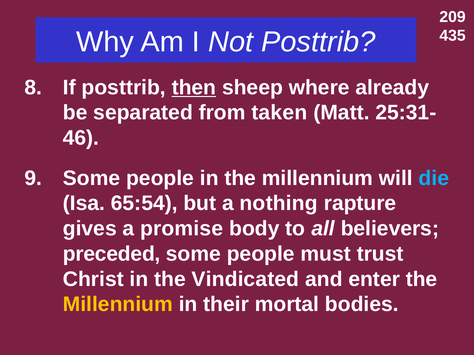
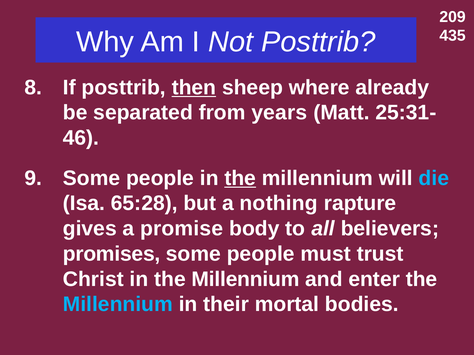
taken: taken -> years
the at (240, 178) underline: none -> present
65:54: 65:54 -> 65:28
preceded: preceded -> promises
Christ in the Vindicated: Vindicated -> Millennium
Millennium at (118, 305) colour: yellow -> light blue
